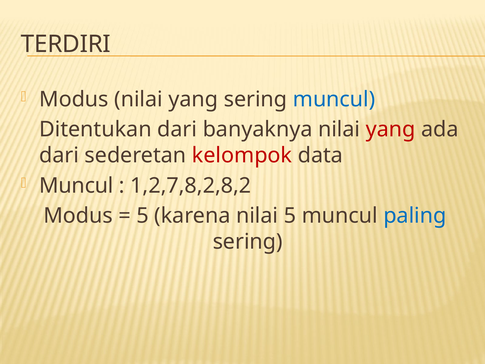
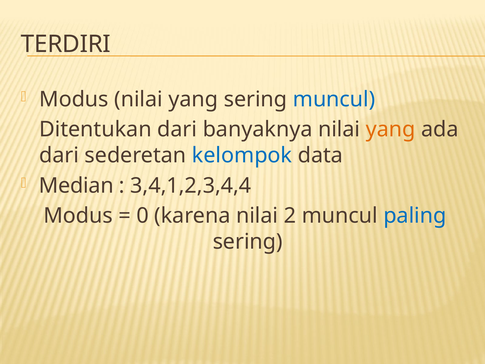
yang at (391, 129) colour: red -> orange
kelompok colour: red -> blue
Muncul at (76, 186): Muncul -> Median
1,2,7,8,2,8,2: 1,2,7,8,2,8,2 -> 3,4,1,2,3,4,4
5 at (143, 216): 5 -> 0
nilai 5: 5 -> 2
